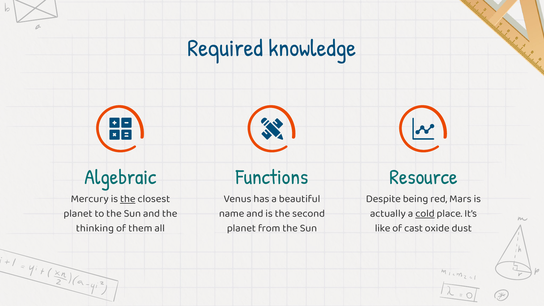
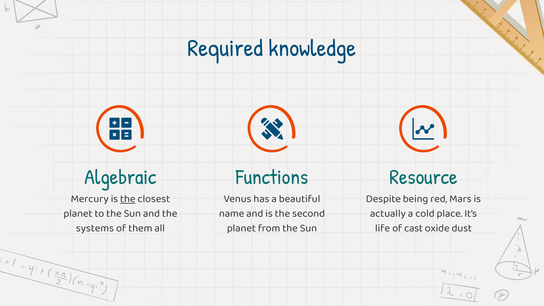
cold underline: present -> none
thinking: thinking -> systems
like: like -> life
